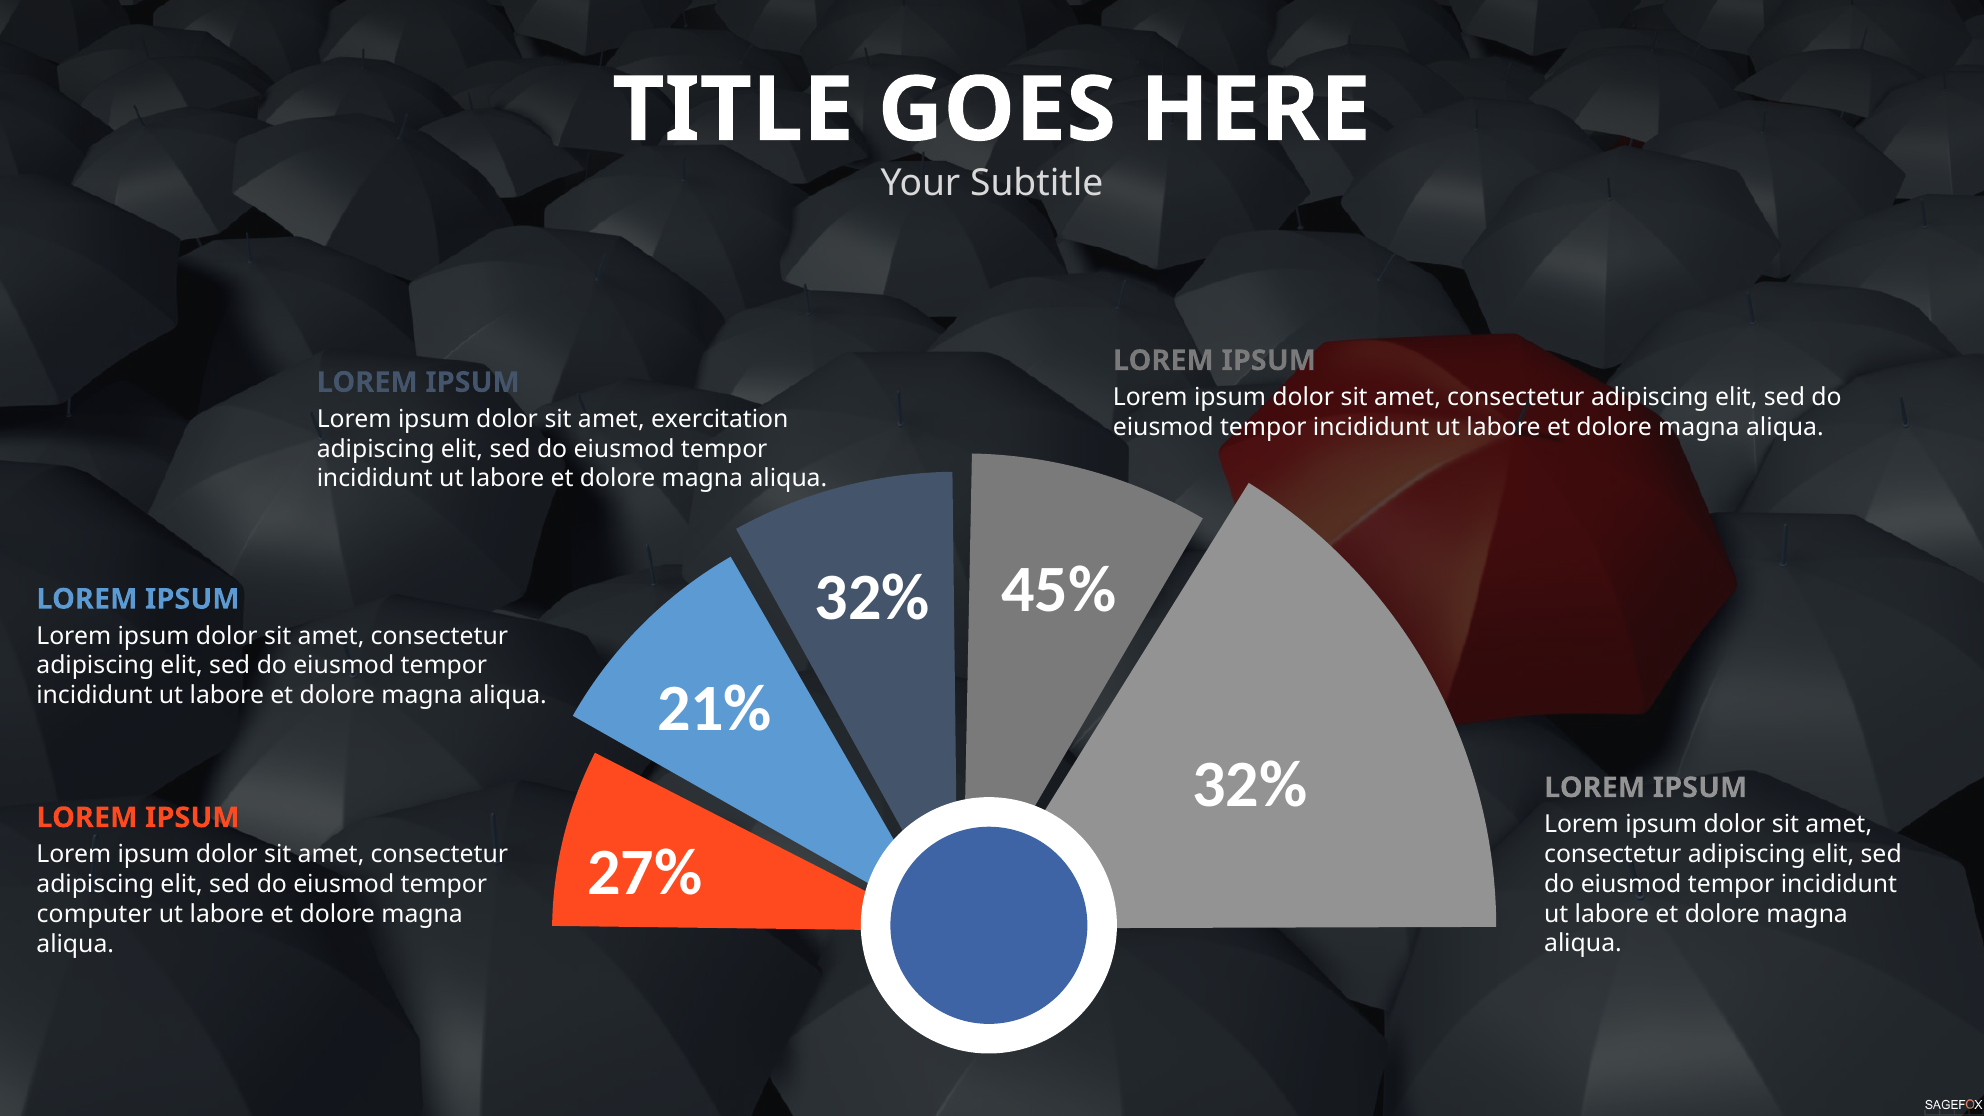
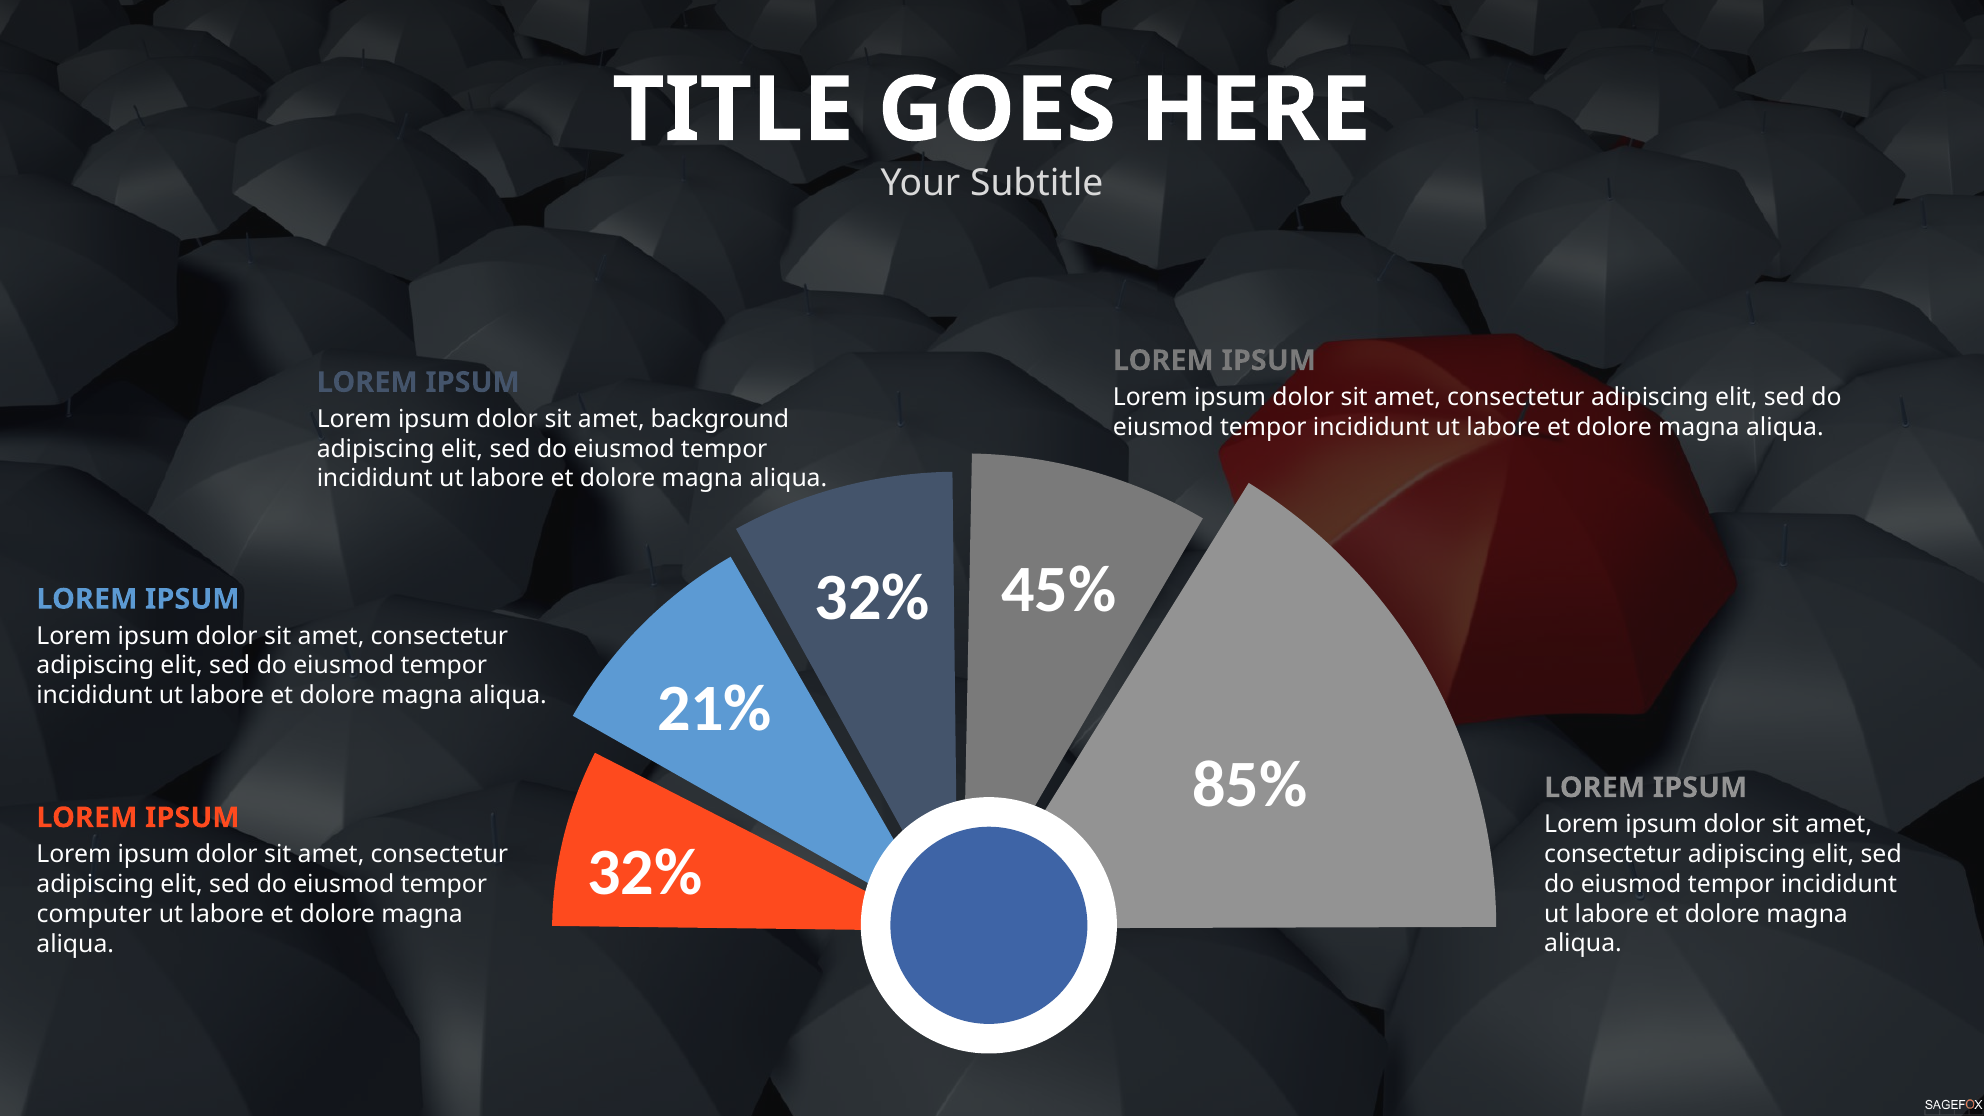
exercitation: exercitation -> background
32% at (1250, 785): 32% -> 85%
27% at (645, 872): 27% -> 32%
